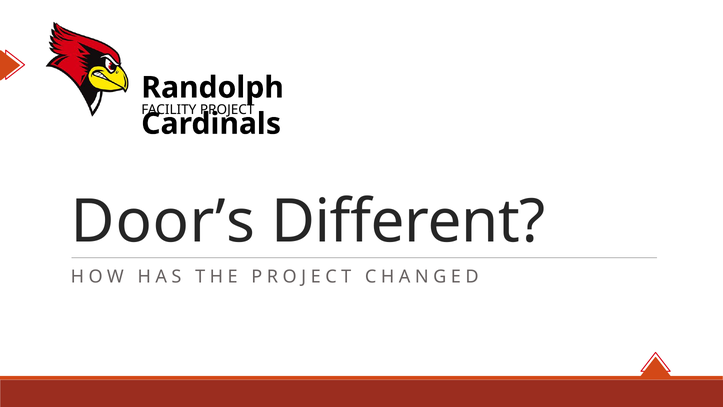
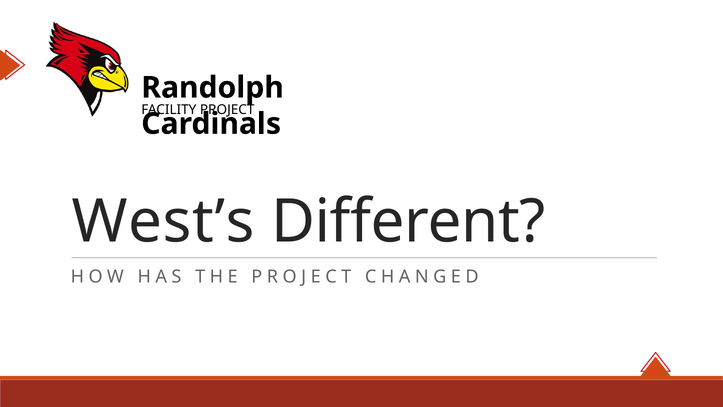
Door’s: Door’s -> West’s
